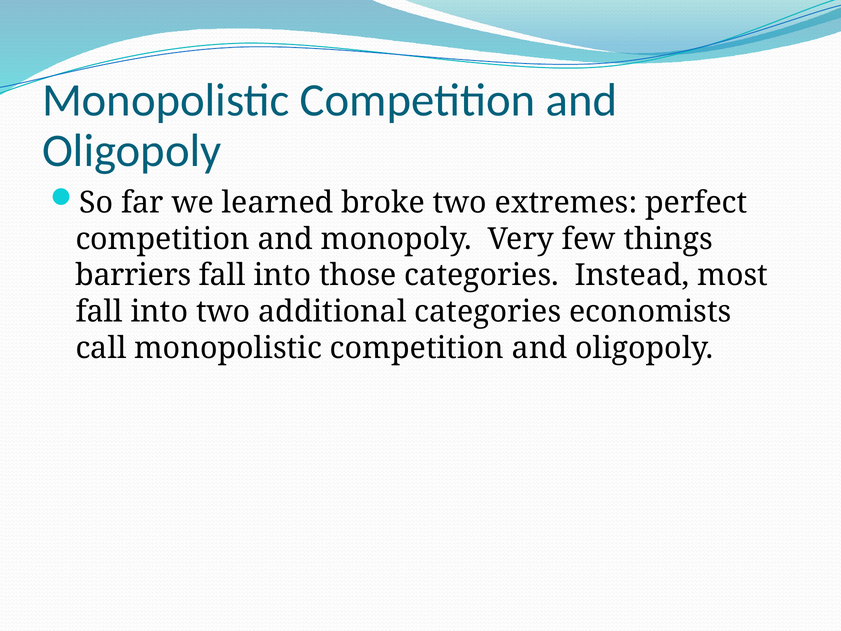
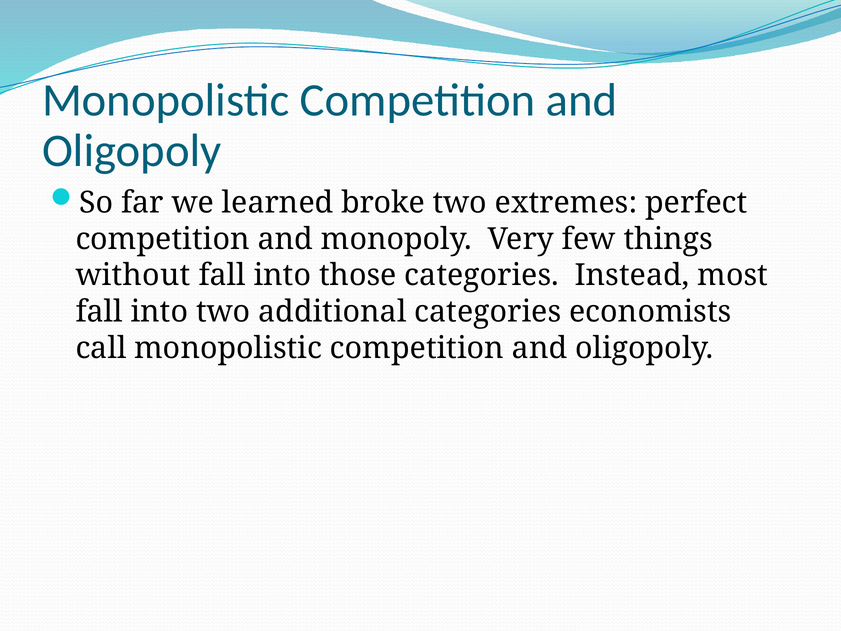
barriers: barriers -> without
